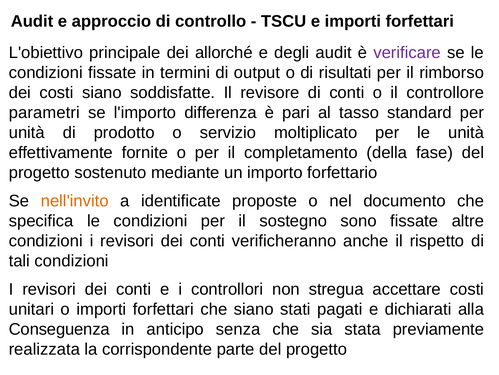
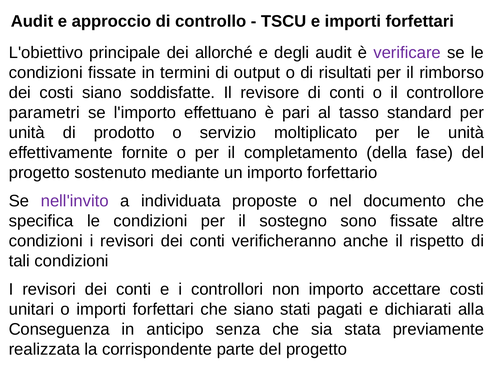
differenza: differenza -> effettuano
nell'invito colour: orange -> purple
identificate: identificate -> individuata
non stregua: stregua -> importo
